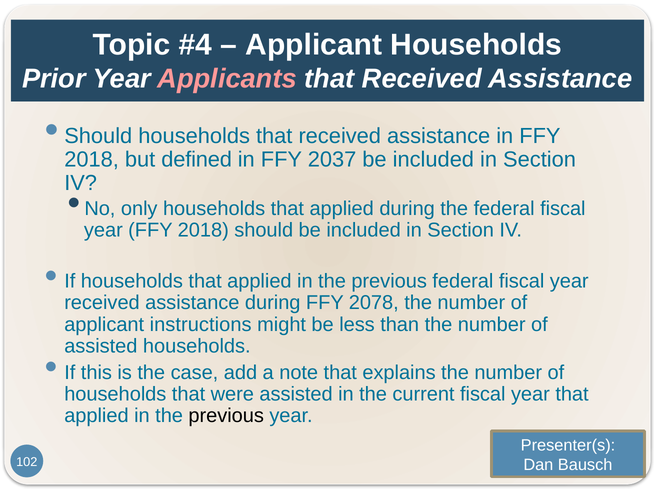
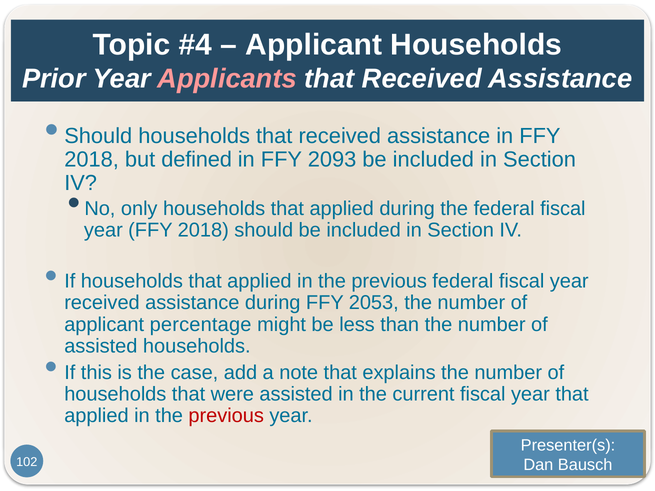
2037: 2037 -> 2093
2078: 2078 -> 2053
instructions: instructions -> percentage
previous at (226, 416) colour: black -> red
